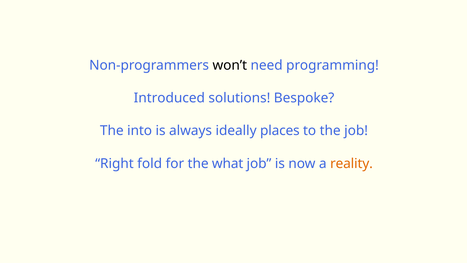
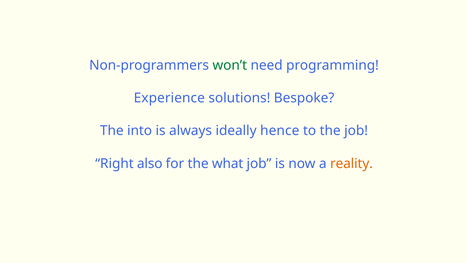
won’t colour: black -> green
Introduced: Introduced -> Experience
places: places -> hence
fold: fold -> also
